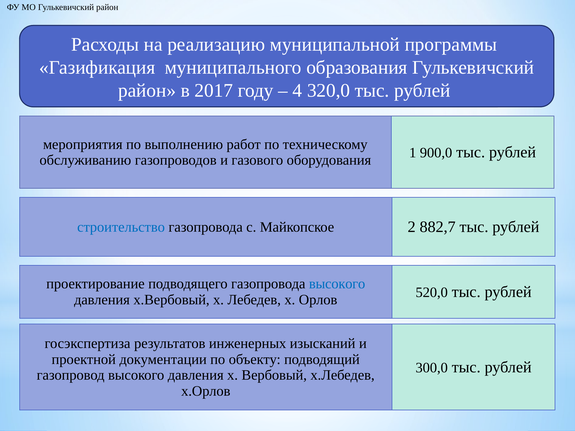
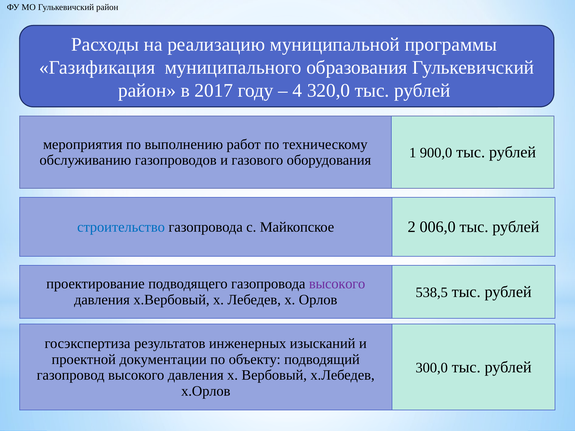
882,7: 882,7 -> 006,0
высокого at (337, 284) colour: blue -> purple
520,0: 520,0 -> 538,5
